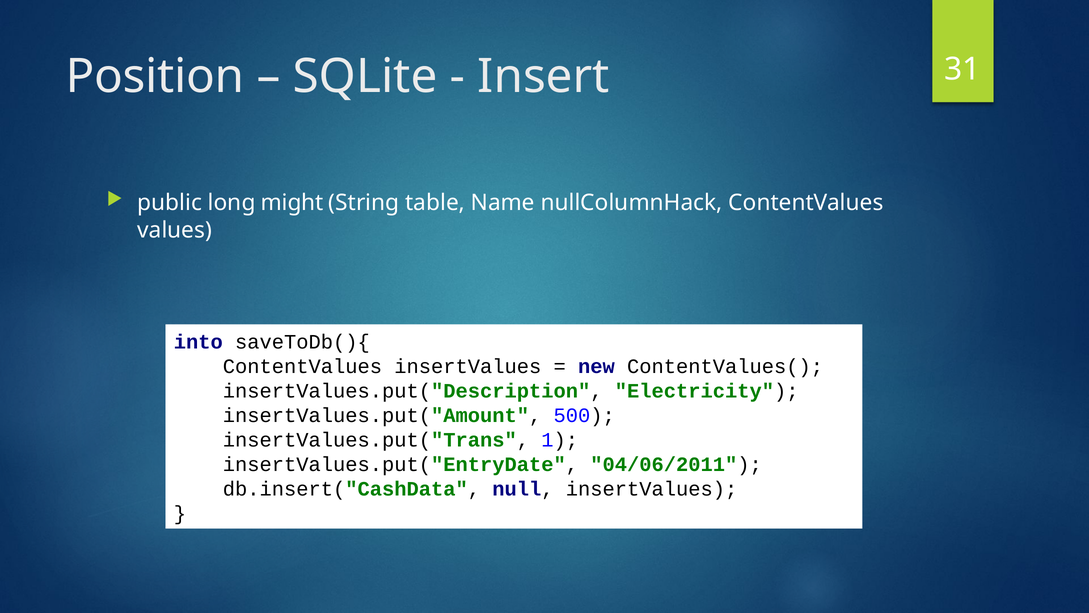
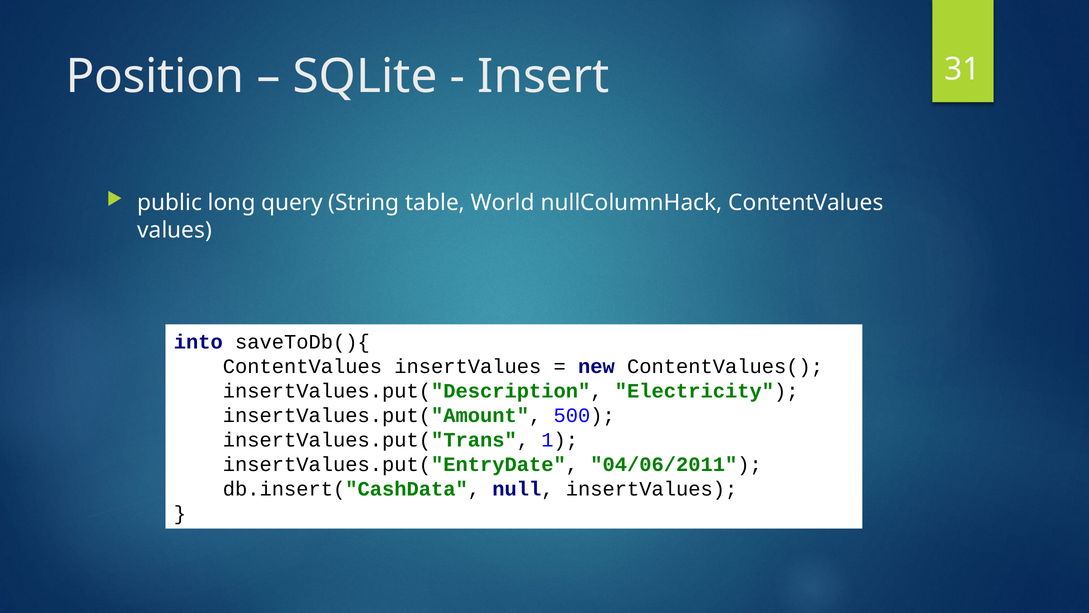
might: might -> query
Name: Name -> World
